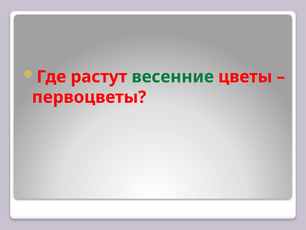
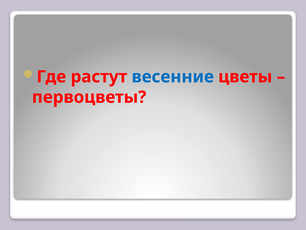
весенние colour: green -> blue
